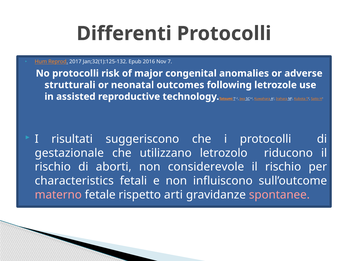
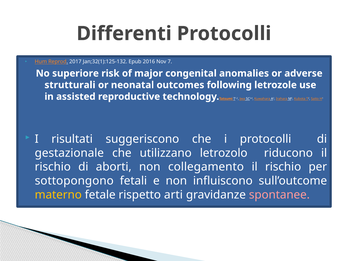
No protocolli: protocolli -> superiore
considerevole: considerevole -> collegamento
characteristics: characteristics -> sottopongono
materno colour: pink -> yellow
